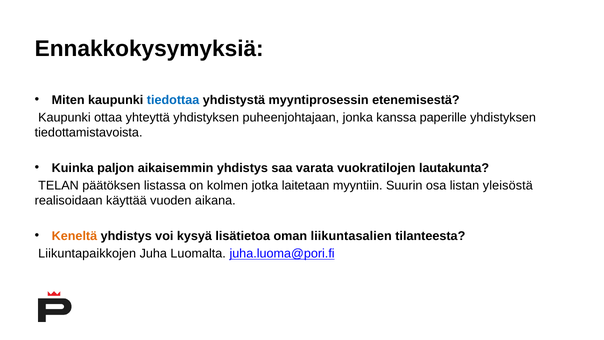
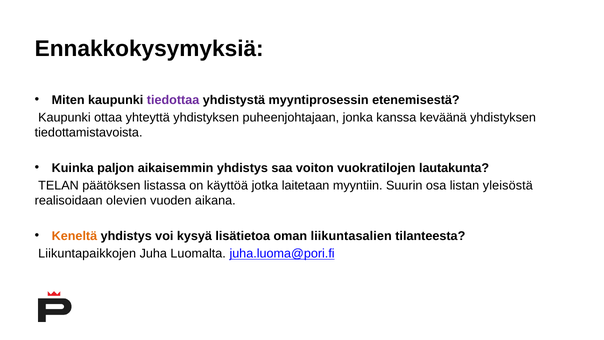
tiedottaa colour: blue -> purple
paperille: paperille -> keväänä
varata: varata -> voiton
kolmen: kolmen -> käyttöä
käyttää: käyttää -> olevien
